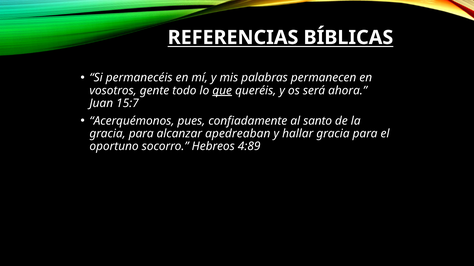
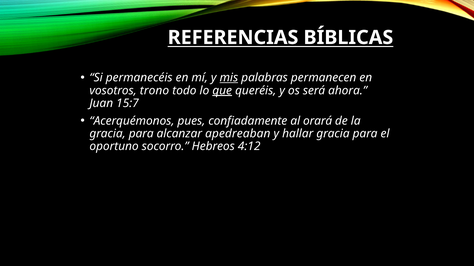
mis underline: none -> present
gente: gente -> trono
santo: santo -> orará
4:89: 4:89 -> 4:12
